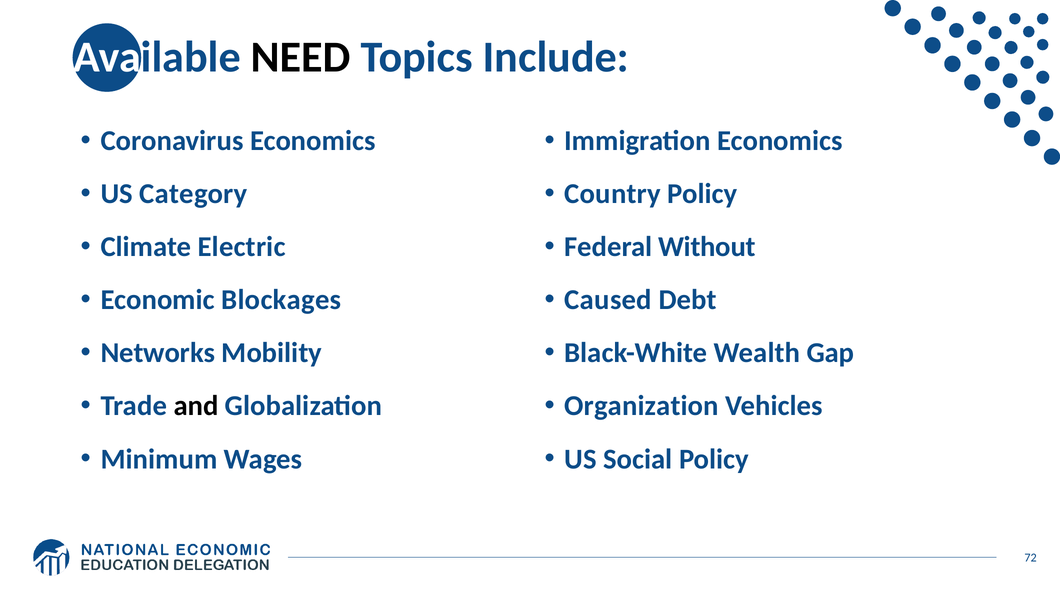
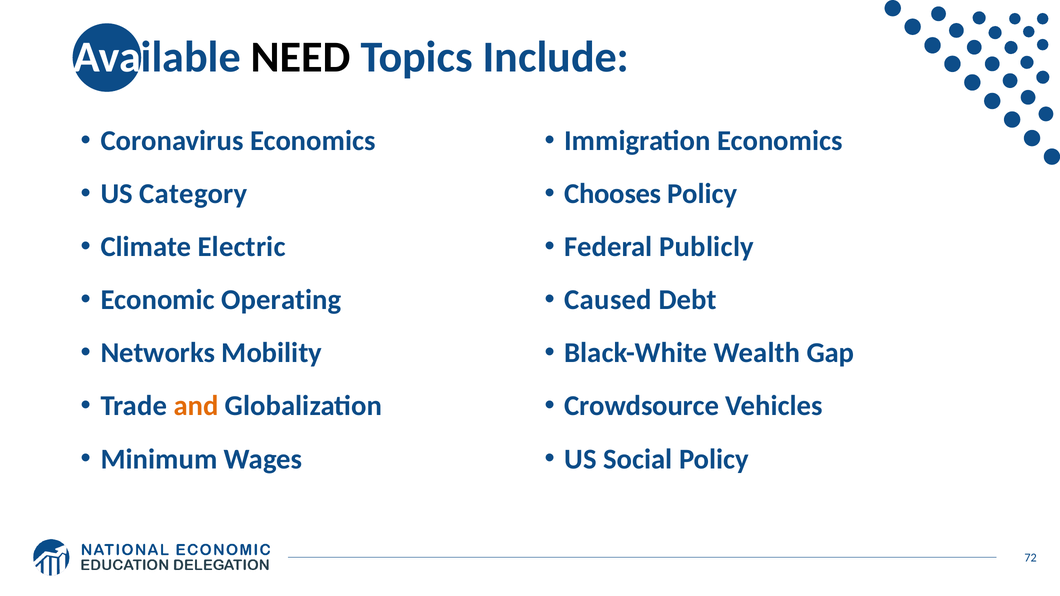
Country: Country -> Chooses
Without: Without -> Publicly
Blockages: Blockages -> Operating
and colour: black -> orange
Organization: Organization -> Crowdsource
